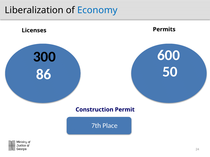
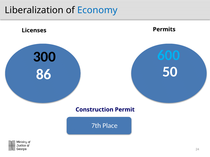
600 colour: white -> light blue
